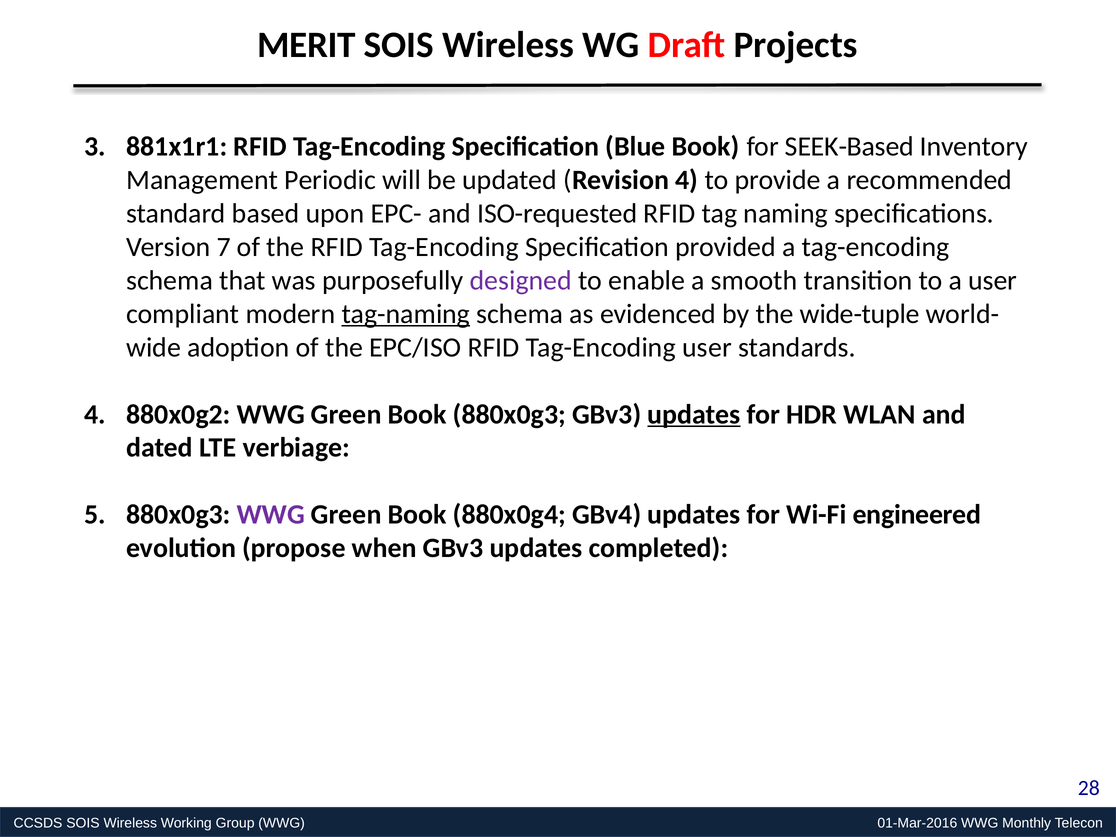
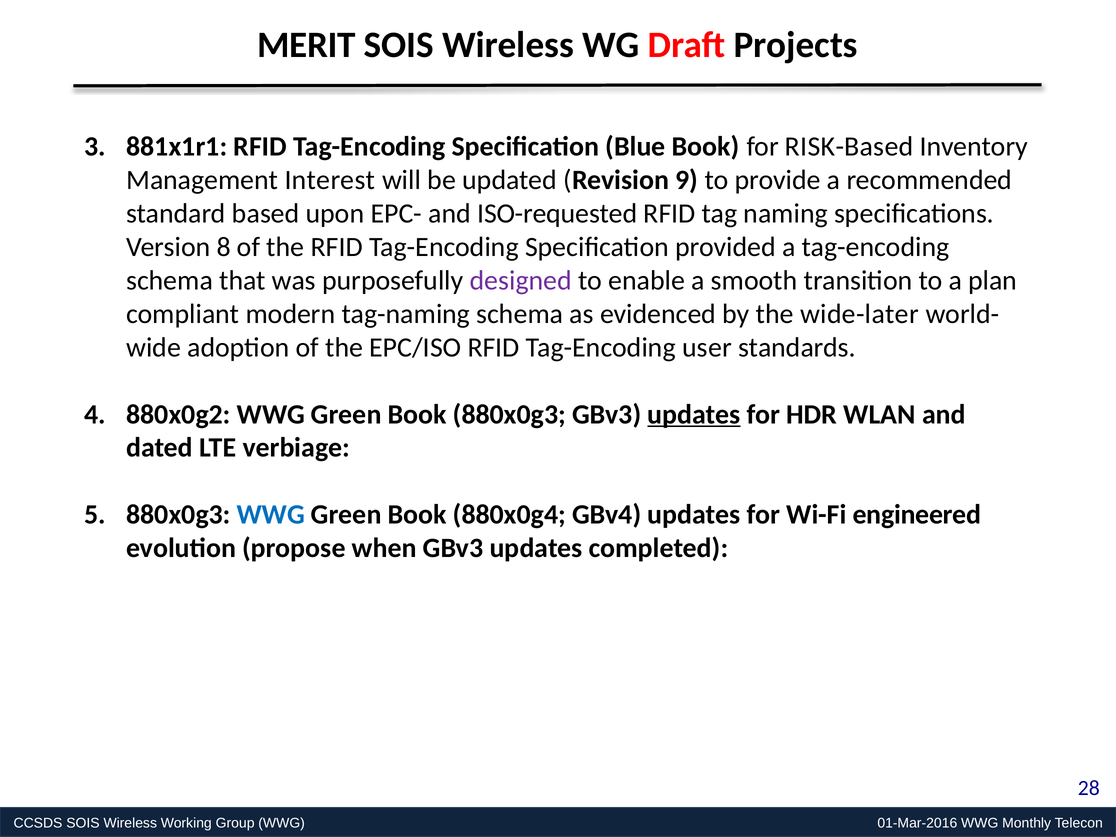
SEEK-Based: SEEK-Based -> RISK-Based
Periodic: Periodic -> Interest
Revision 4: 4 -> 9
7: 7 -> 8
a user: user -> plan
tag-naming underline: present -> none
wide-tuple: wide-tuple -> wide-later
WWG at (271, 515) colour: purple -> blue
